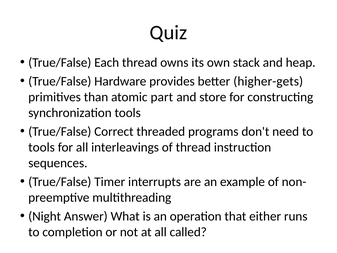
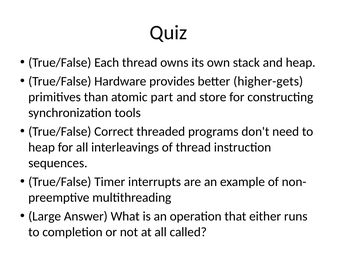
tools at (42, 147): tools -> heap
Night: Night -> Large
